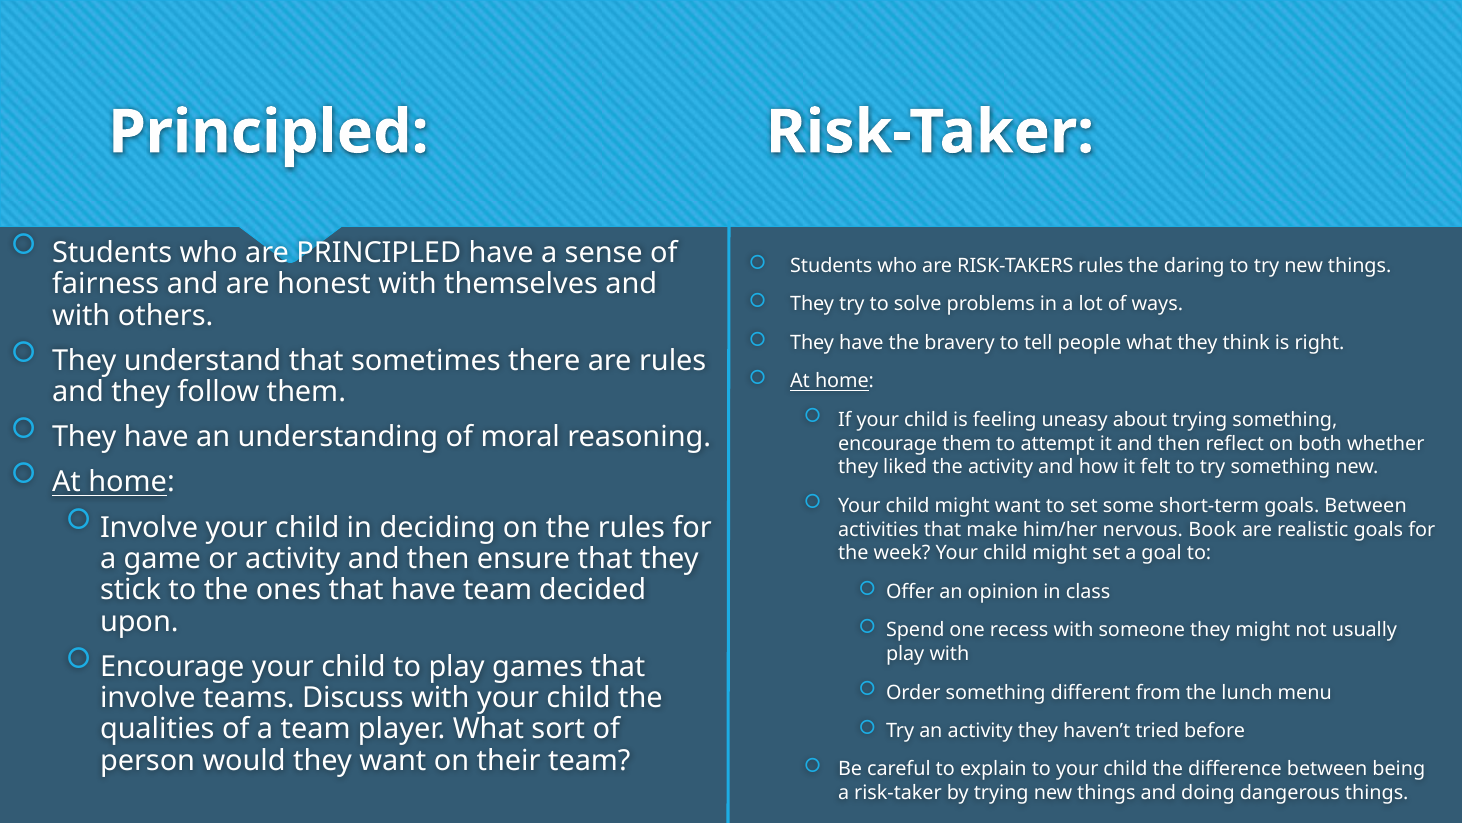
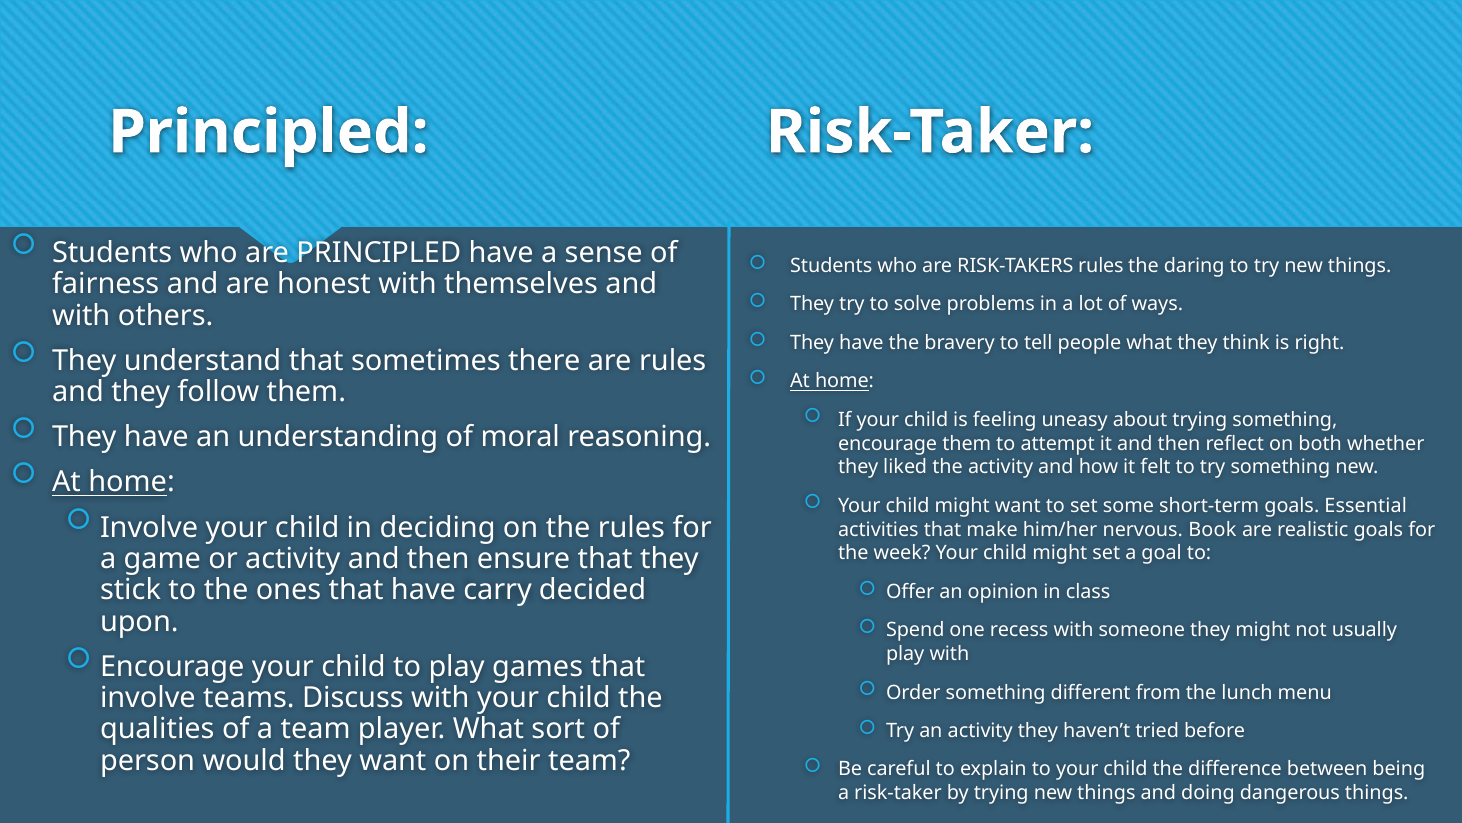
goals Between: Between -> Essential
have team: team -> carry
